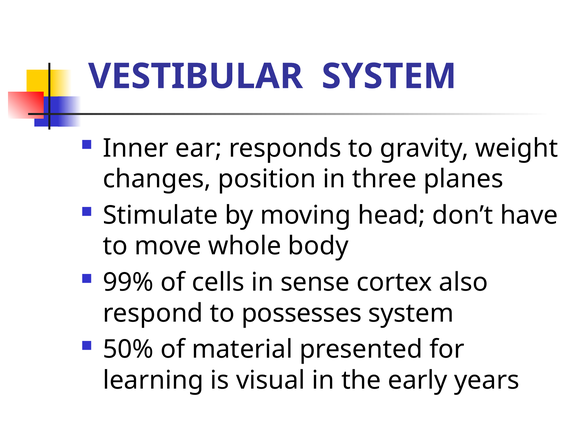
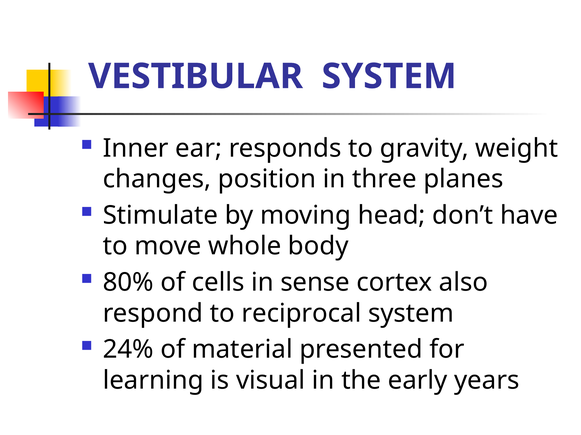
99%: 99% -> 80%
possesses: possesses -> reciprocal
50%: 50% -> 24%
